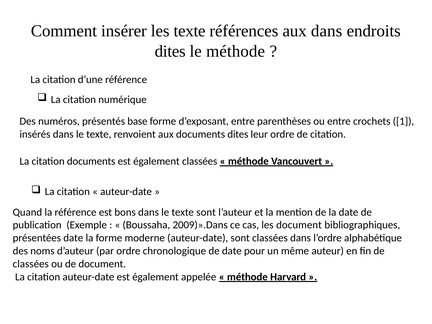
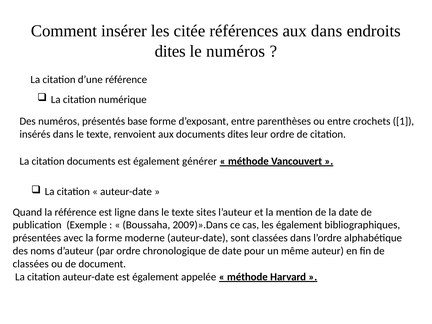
les texte: texte -> citée
le méthode: méthode -> numéros
également classées: classées -> générer
bons: bons -> ligne
texte sont: sont -> sites
les document: document -> également
présentées date: date -> avec
